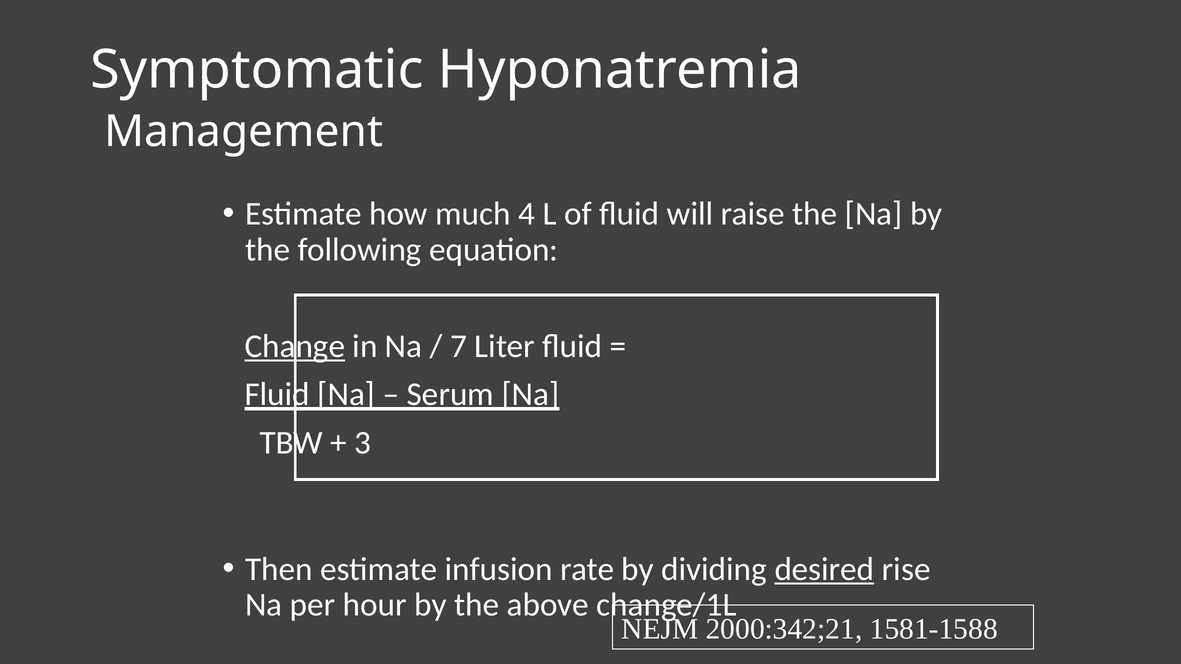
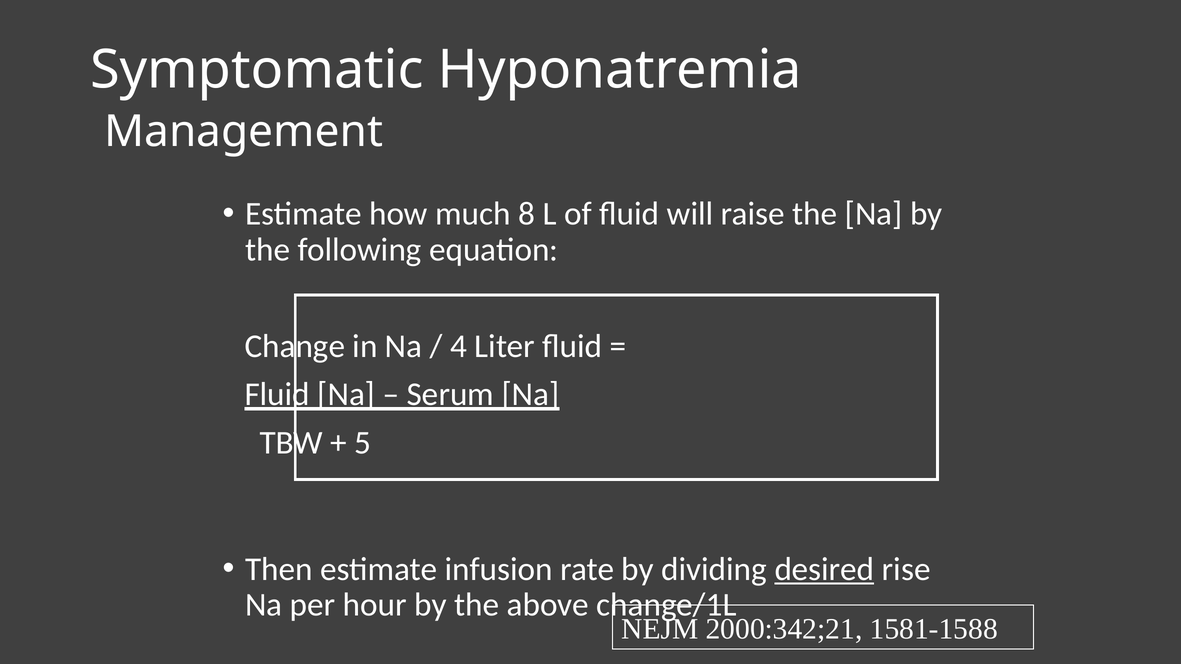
4: 4 -> 8
Change underline: present -> none
7: 7 -> 4
3: 3 -> 5
